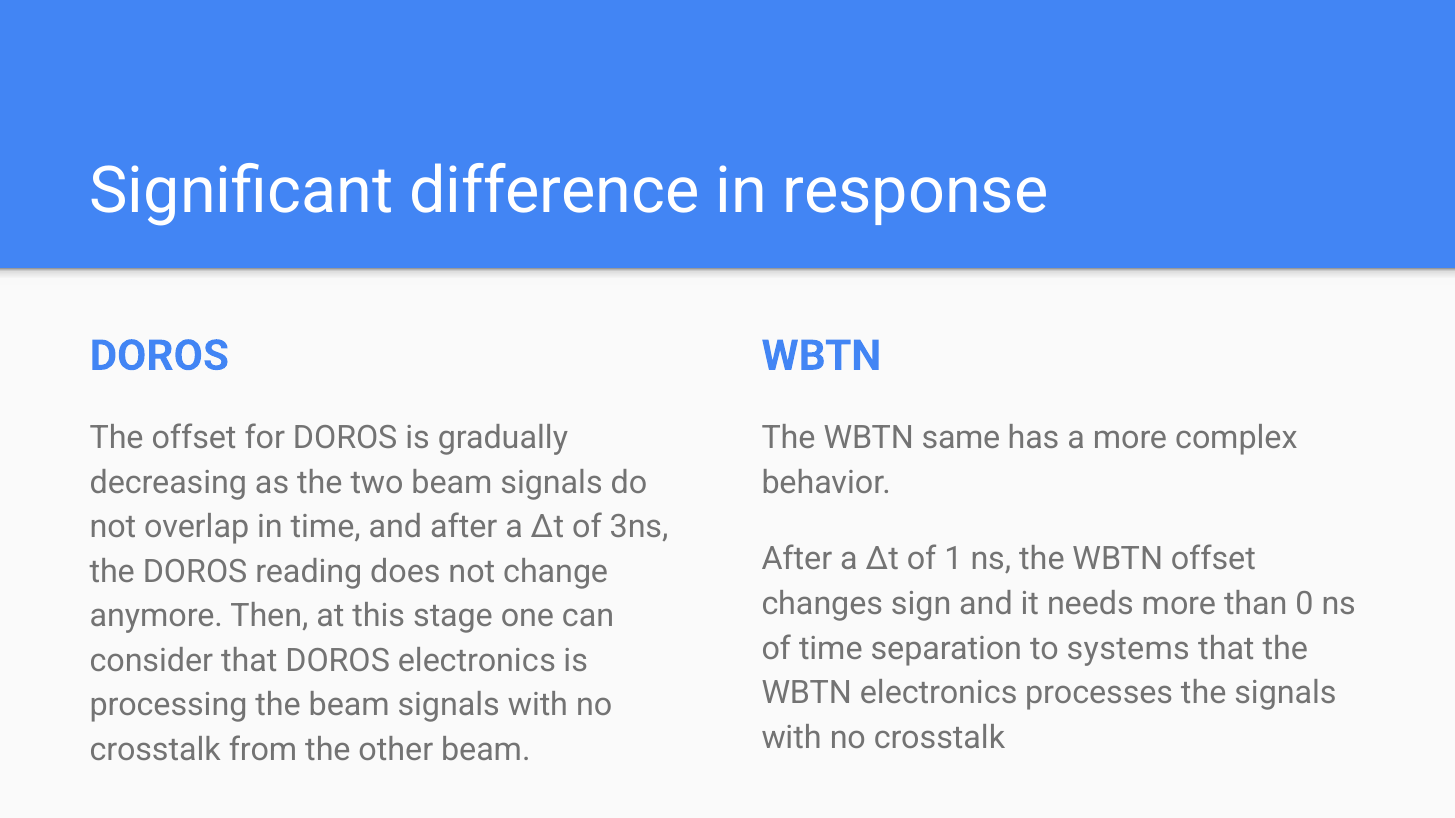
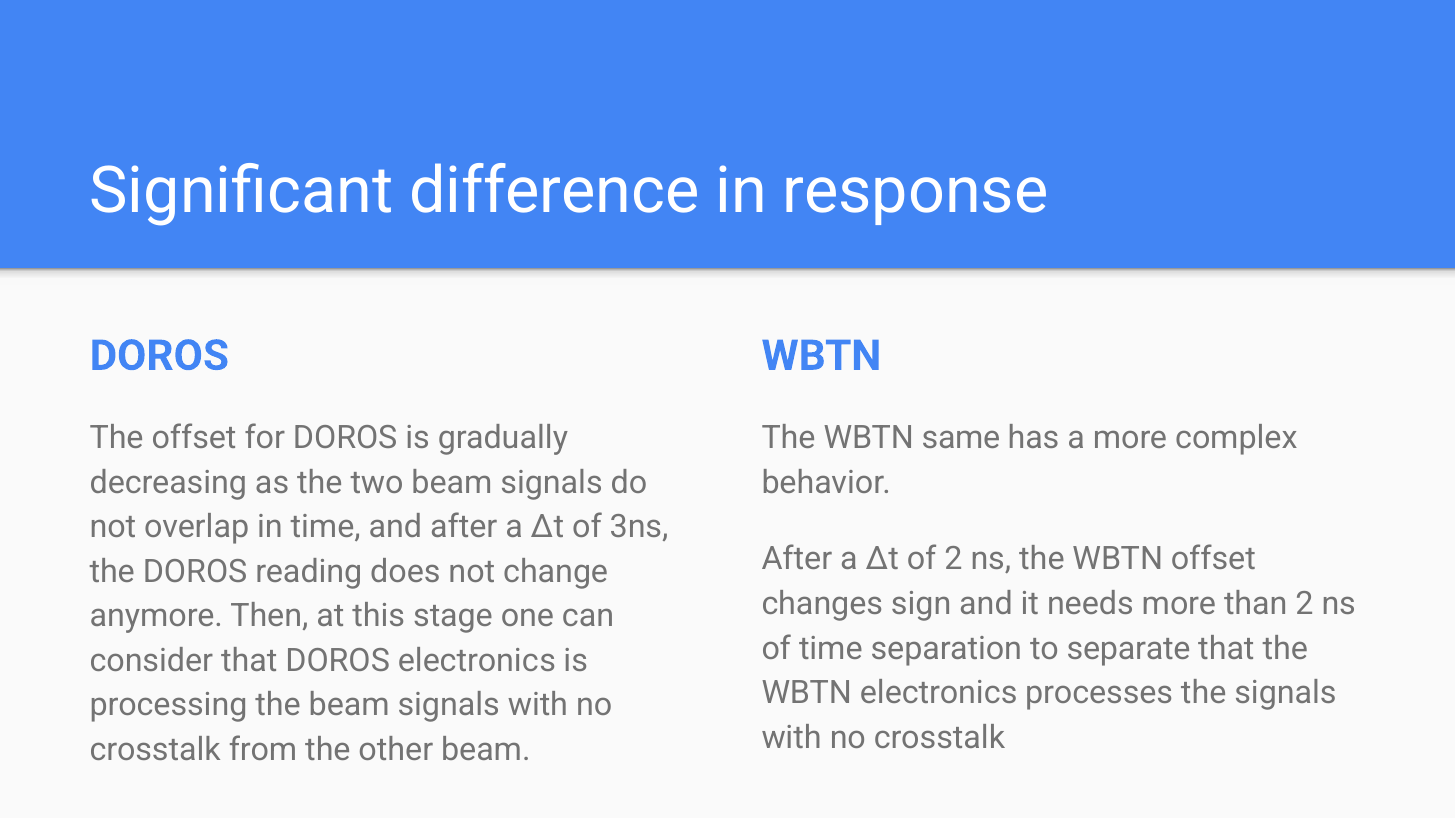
of 1: 1 -> 2
than 0: 0 -> 2
systems: systems -> separate
